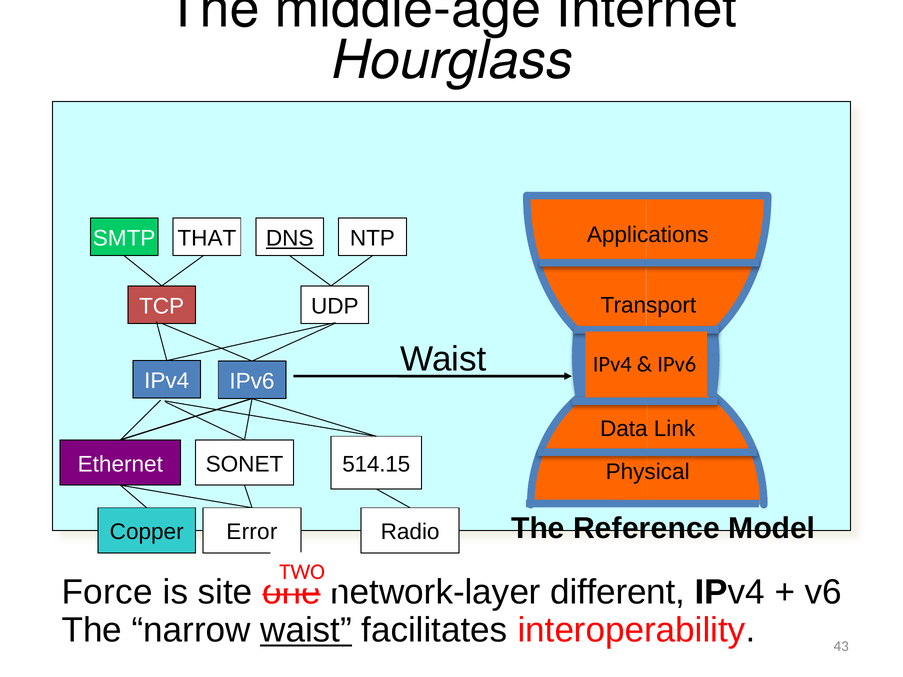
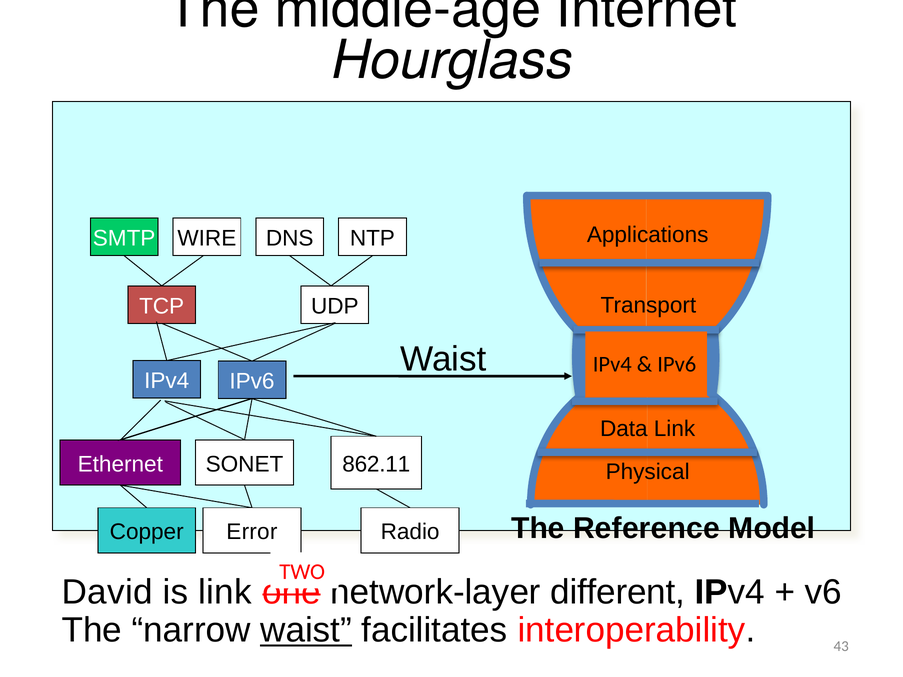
THAT: THAT -> WIRE
DNS underline: present -> none
514.15: 514.15 -> 862.11
Force: Force -> David
is site: site -> link
